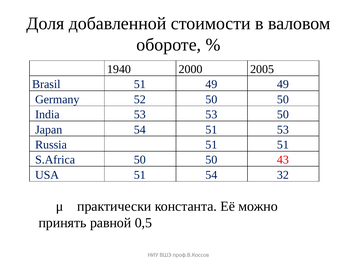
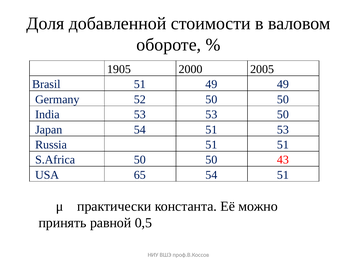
1940: 1940 -> 1905
USA 51: 51 -> 65
32 at (283, 175): 32 -> 51
